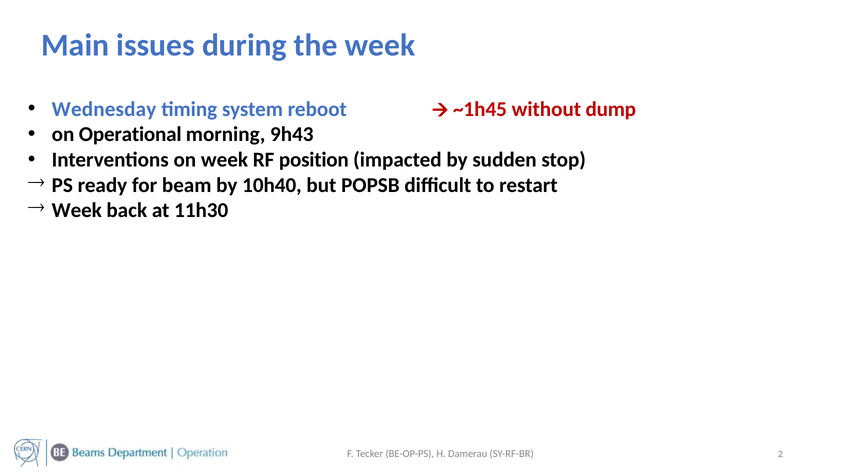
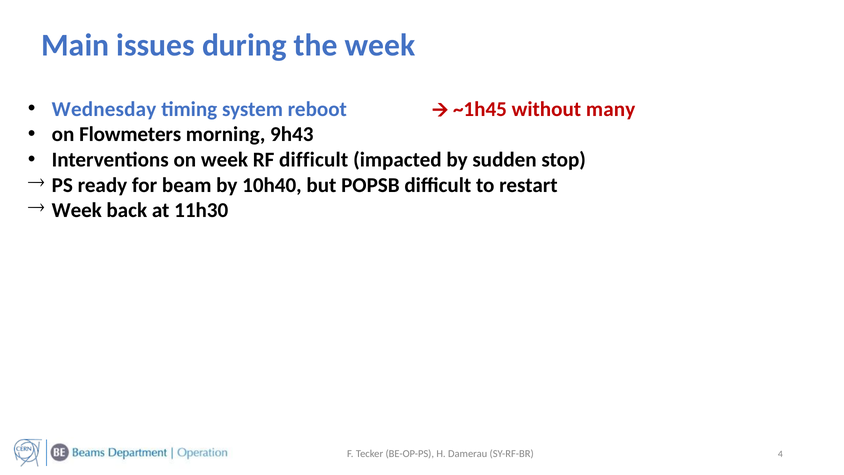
dump: dump -> many
Operational: Operational -> Flowmeters
RF position: position -> difficult
2: 2 -> 4
